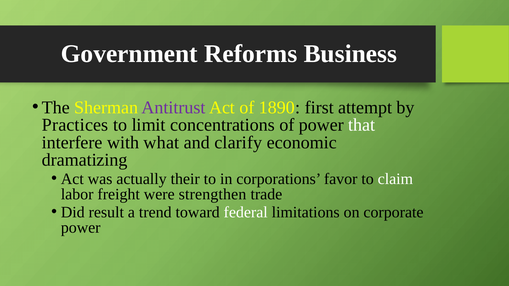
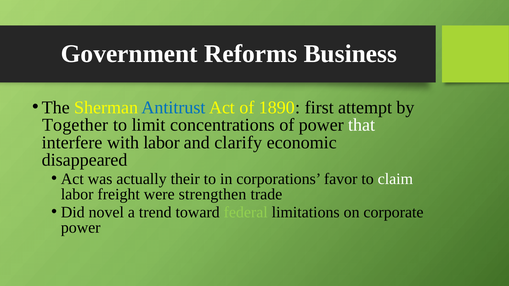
Antitrust colour: purple -> blue
Practices: Practices -> Together
with what: what -> labor
dramatizing: dramatizing -> disappeared
result: result -> novel
federal colour: white -> light green
